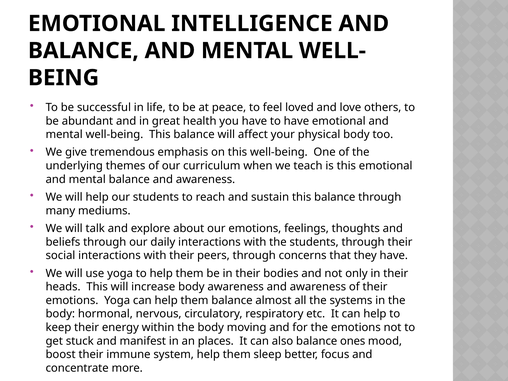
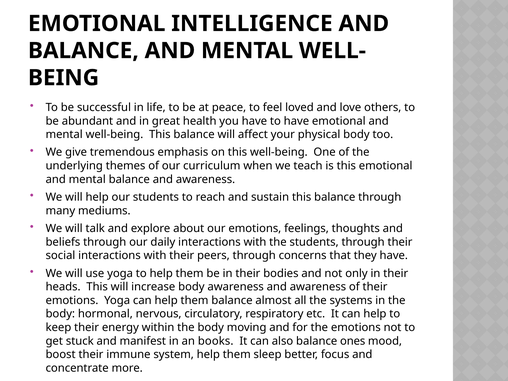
places: places -> books
